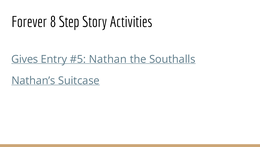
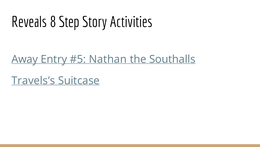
Forever: Forever -> Reveals
Gives: Gives -> Away
Nathan’s: Nathan’s -> Travels’s
